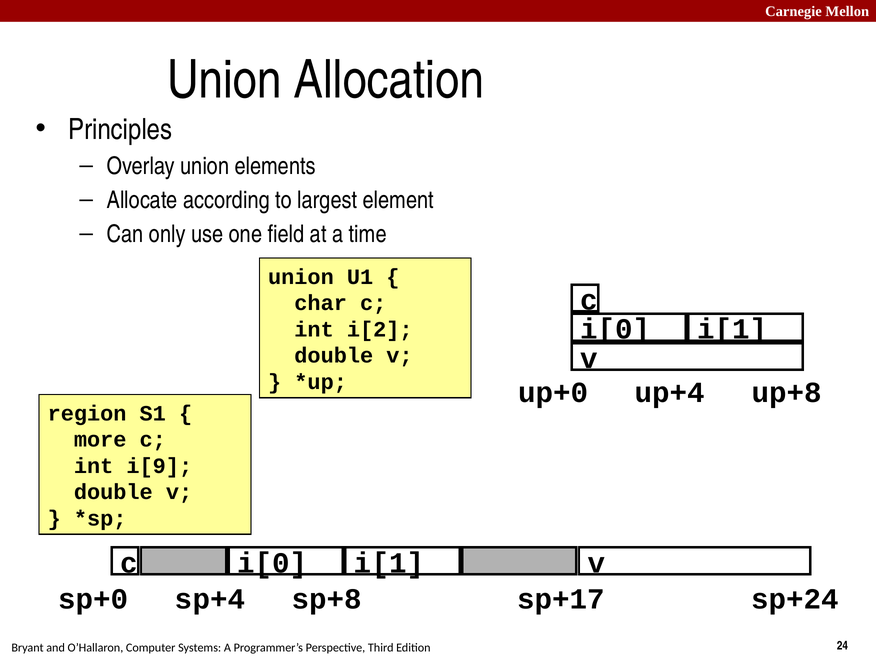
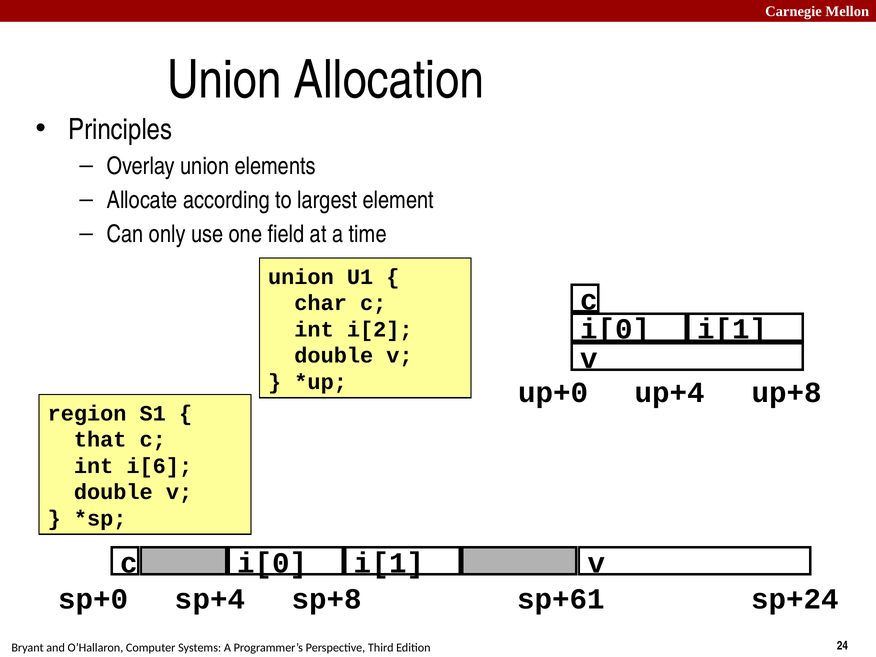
more: more -> that
i[9: i[9 -> i[6
sp+17: sp+17 -> sp+61
